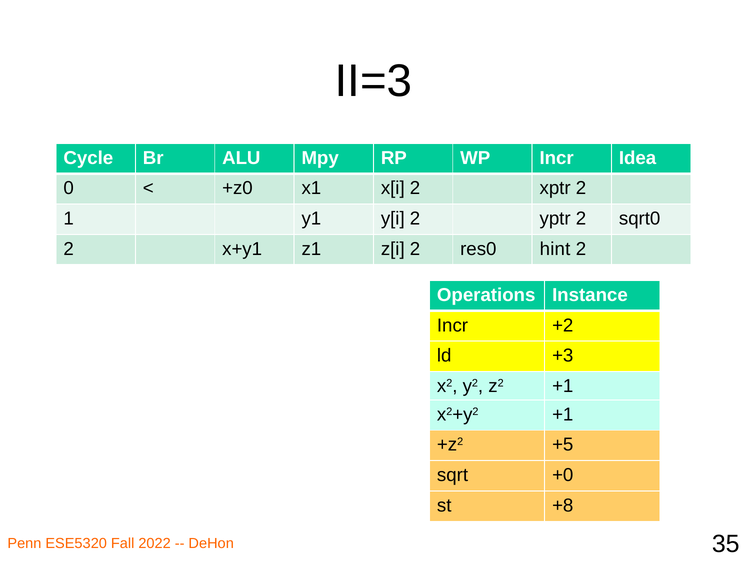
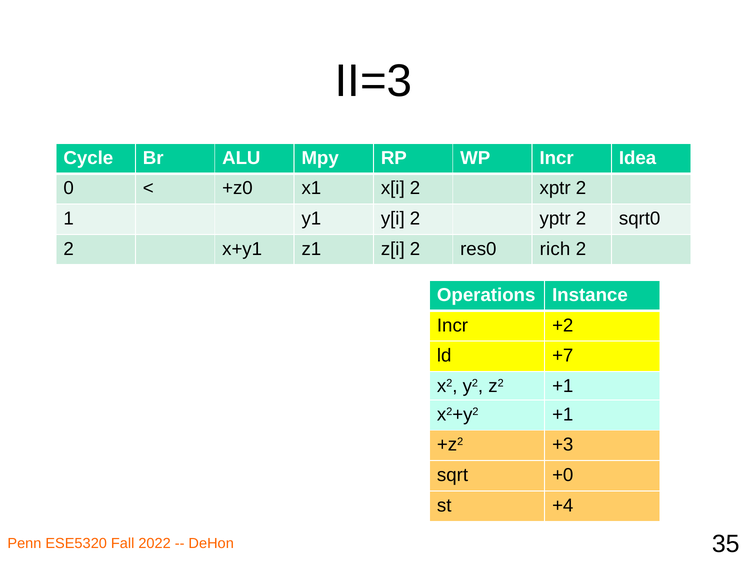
hint: hint -> rich
+3: +3 -> +7
+5: +5 -> +3
+8: +8 -> +4
